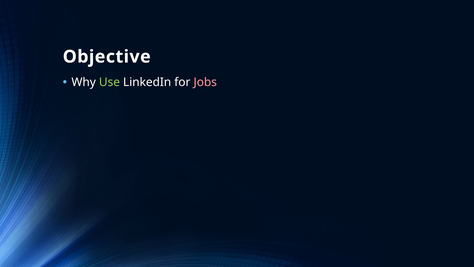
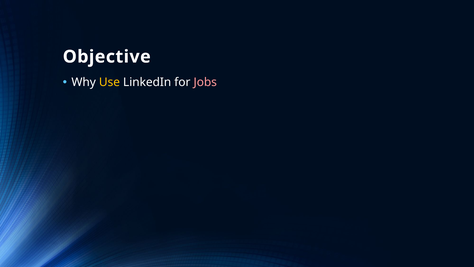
Use colour: light green -> yellow
